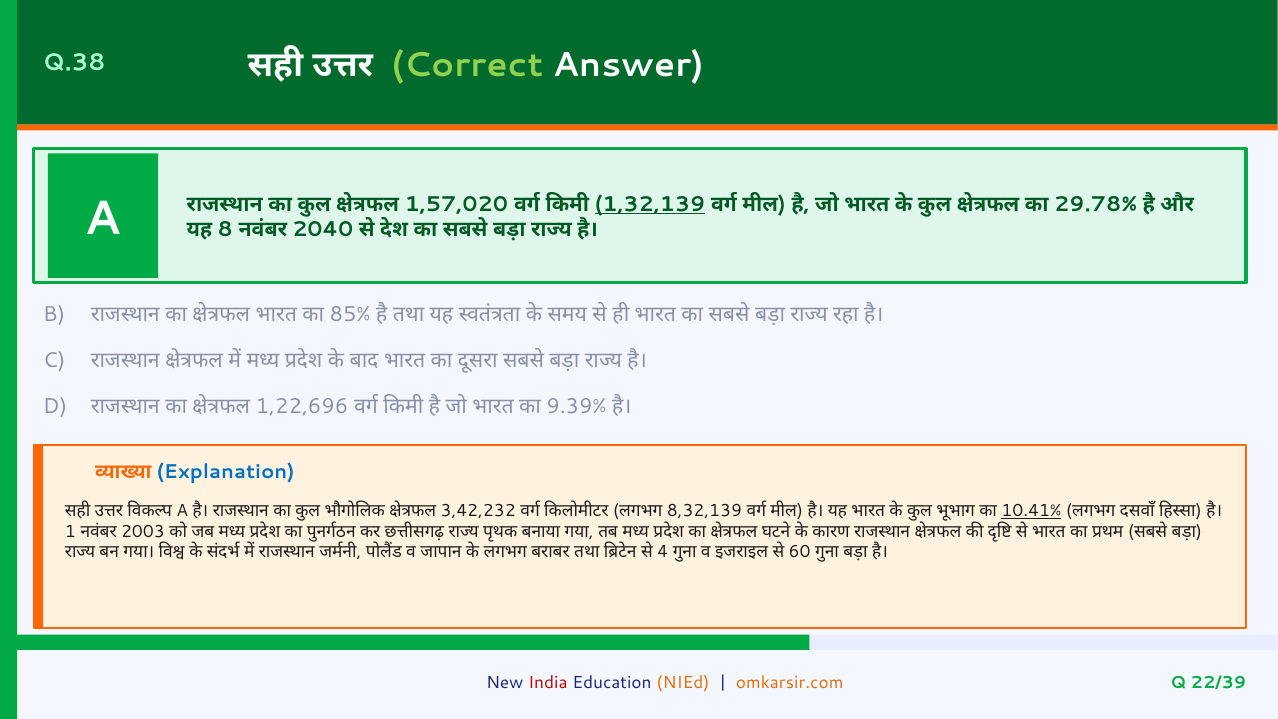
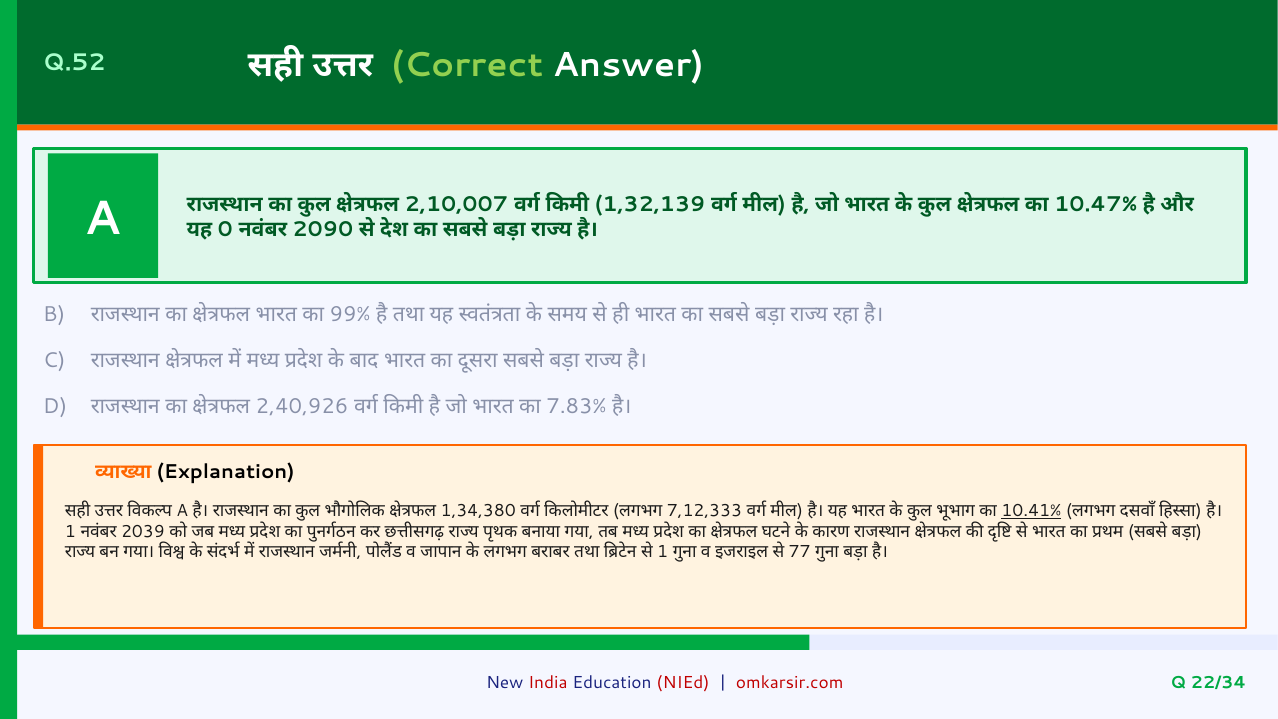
Q.38: Q.38 -> Q.52
1,57,020: 1,57,020 -> 2,10,007
1,32,139 underline: present -> none
29.78%: 29.78% -> 10.47%
8: 8 -> 0
2040: 2040 -> 2090
85%: 85% -> 99%
1,22,696: 1,22,696 -> 2,40,926
9.39%: 9.39% -> 7.83%
Explanation colour: blue -> black
3,42,232: 3,42,232 -> 1,34,380
8,32,139: 8,32,139 -> 7,12,333
2003: 2003 -> 2039
4 at (663, 552): 4 -> 1
60: 60 -> 77
NIEd colour: orange -> red
omkarsir.com colour: orange -> red
22/39: 22/39 -> 22/34
